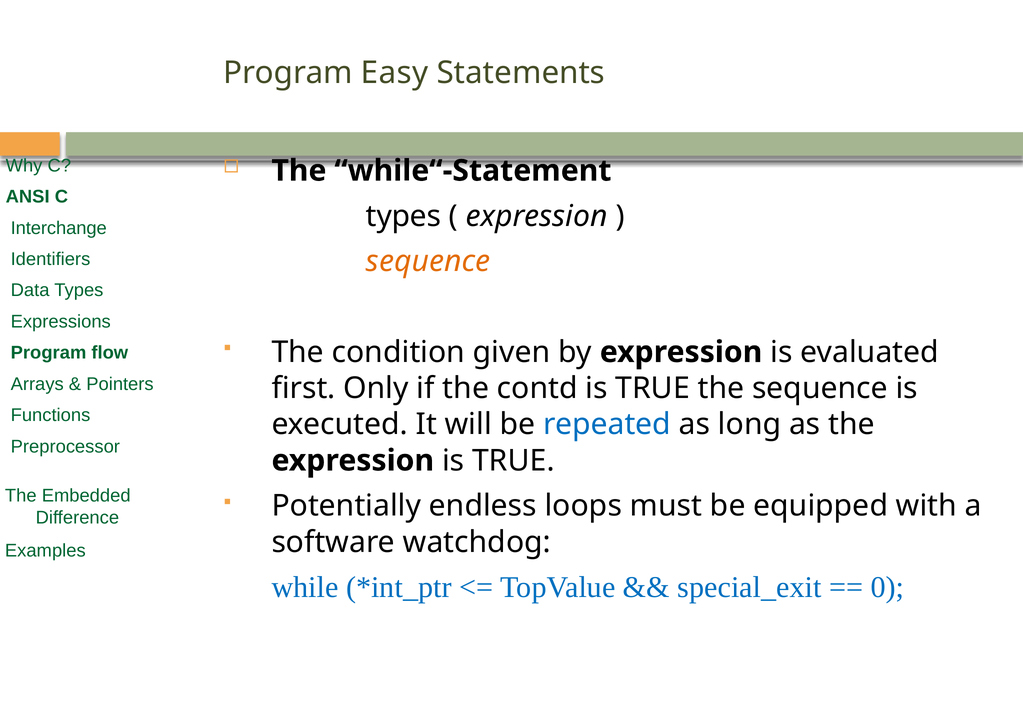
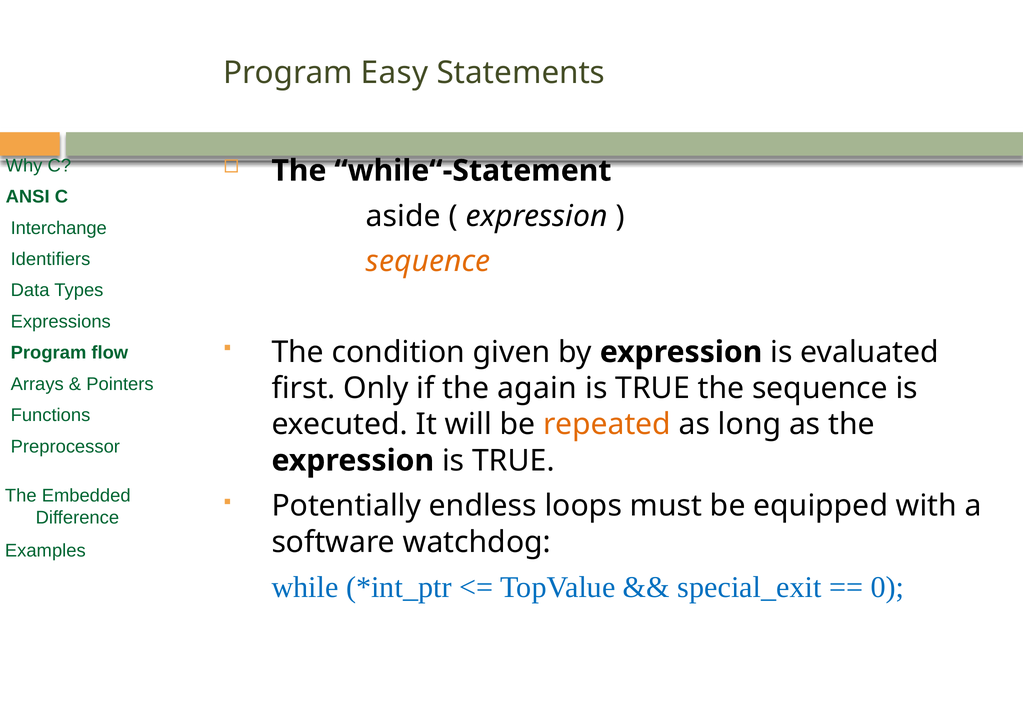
types at (404, 216): types -> aside
contd: contd -> again
repeated colour: blue -> orange
